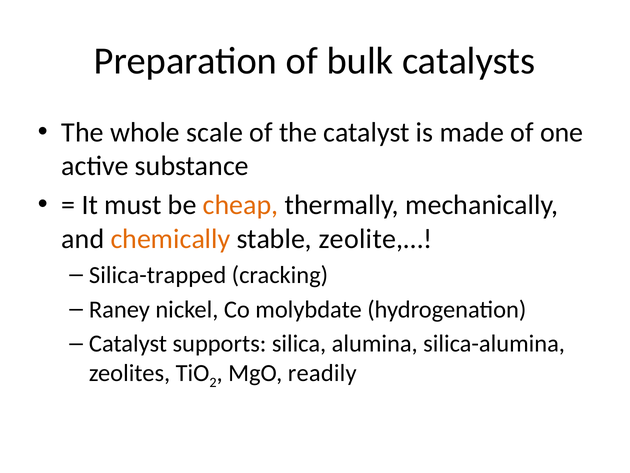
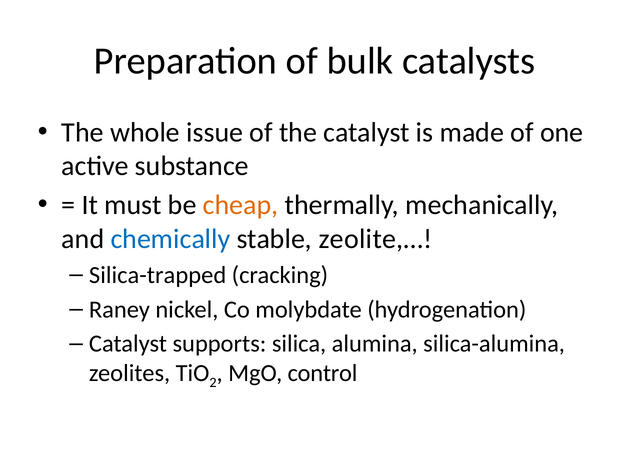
scale: scale -> issue
chemically colour: orange -> blue
readily: readily -> control
